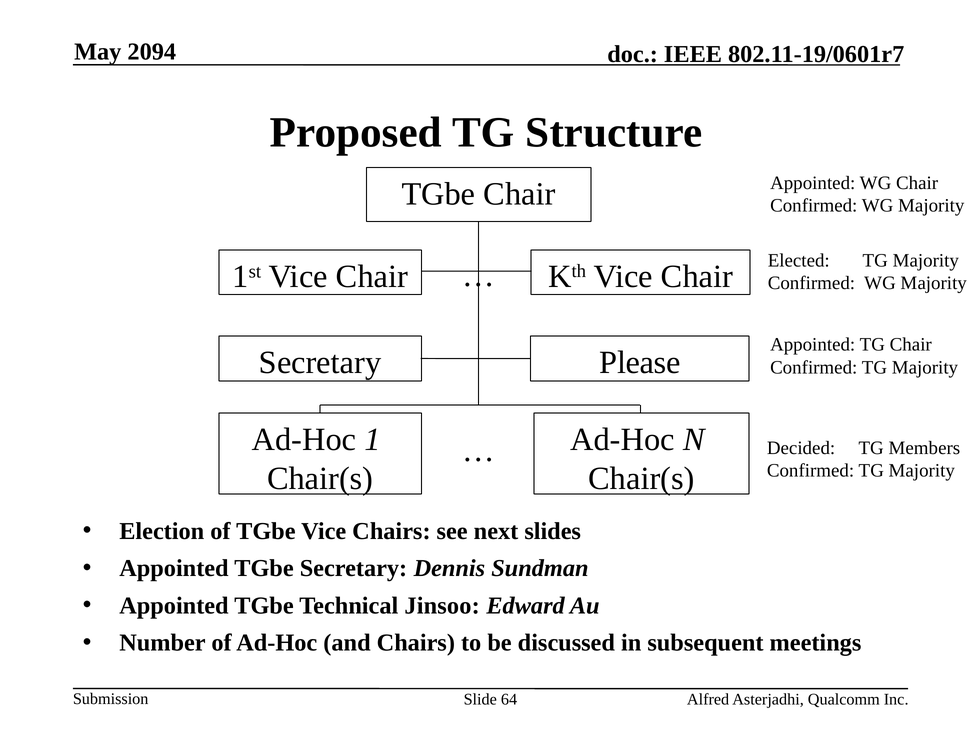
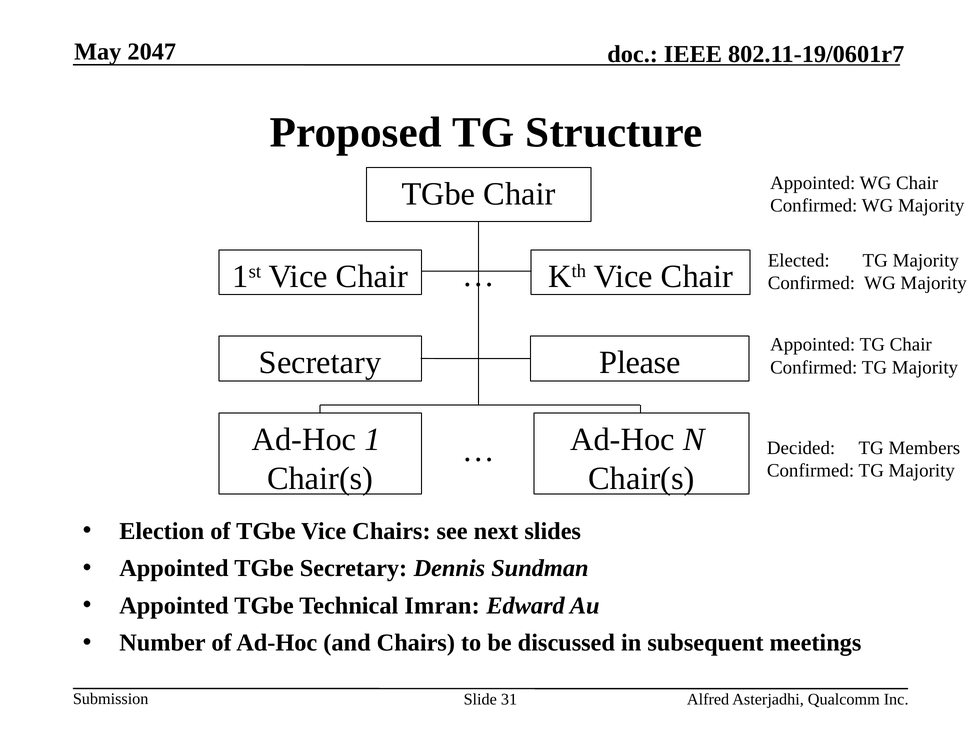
2094: 2094 -> 2047
Jinsoo: Jinsoo -> Imran
64: 64 -> 31
